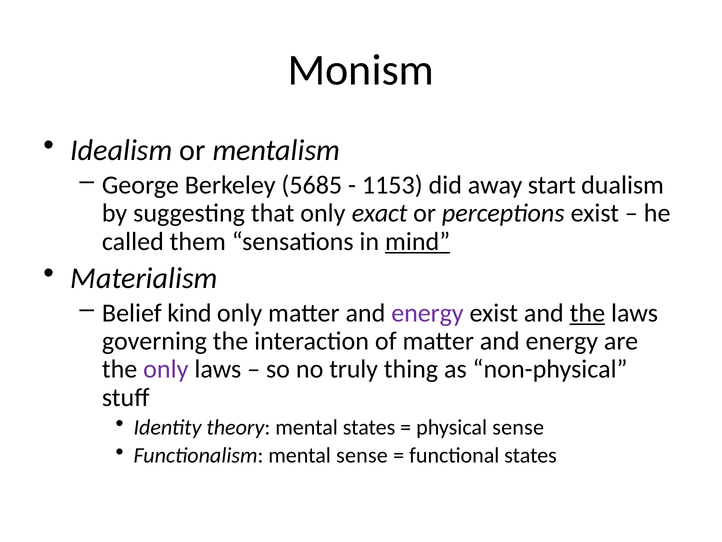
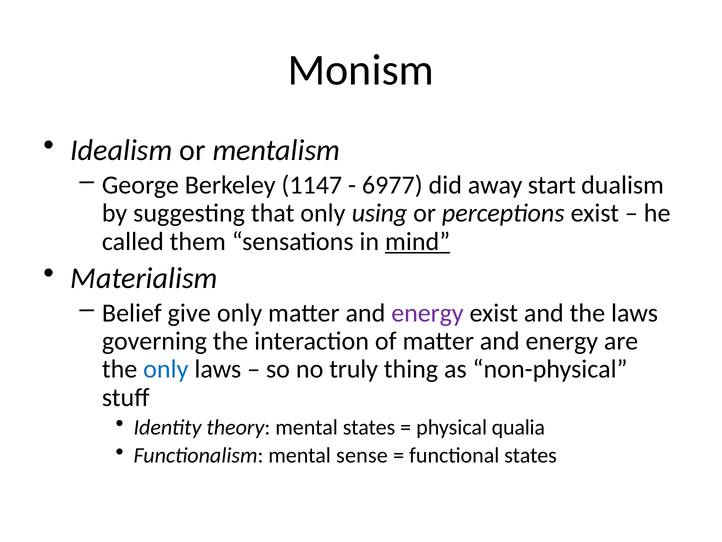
5685: 5685 -> 1147
1153: 1153 -> 6977
exact: exact -> using
kind: kind -> give
the at (587, 313) underline: present -> none
only at (166, 369) colour: purple -> blue
physical sense: sense -> qualia
